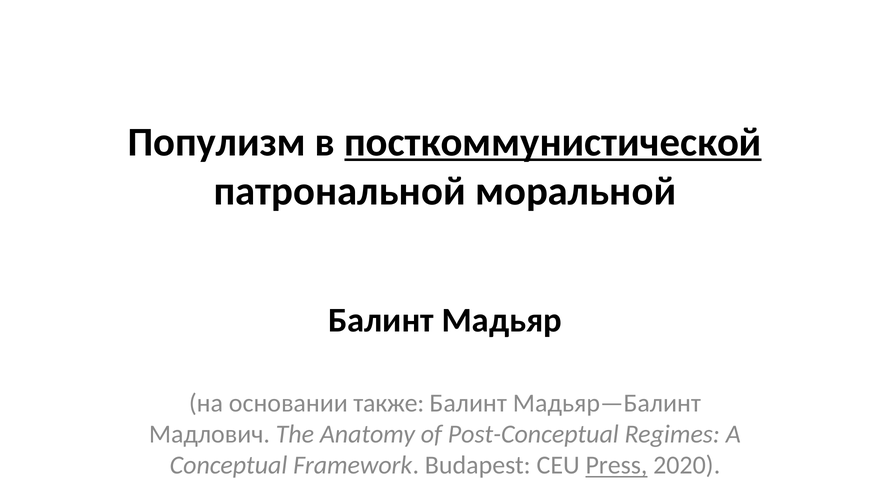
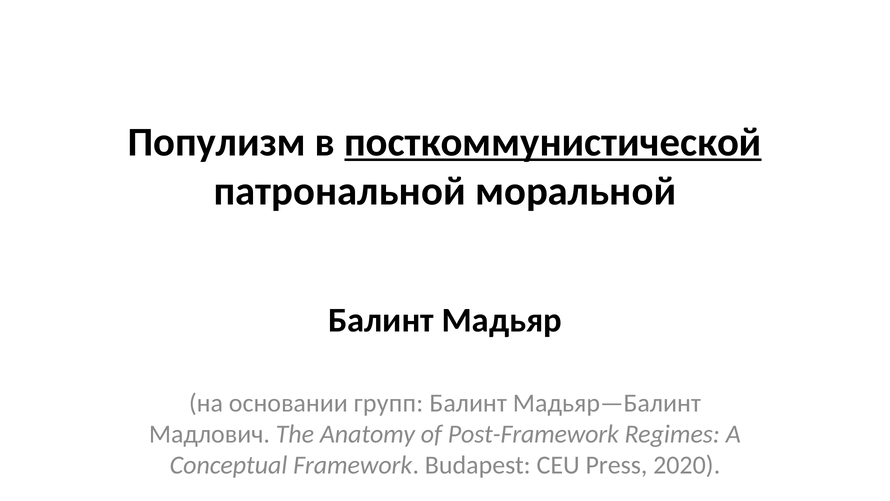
также: также -> групп
Post-Conceptual: Post-Conceptual -> Post-Framework
Press underline: present -> none
